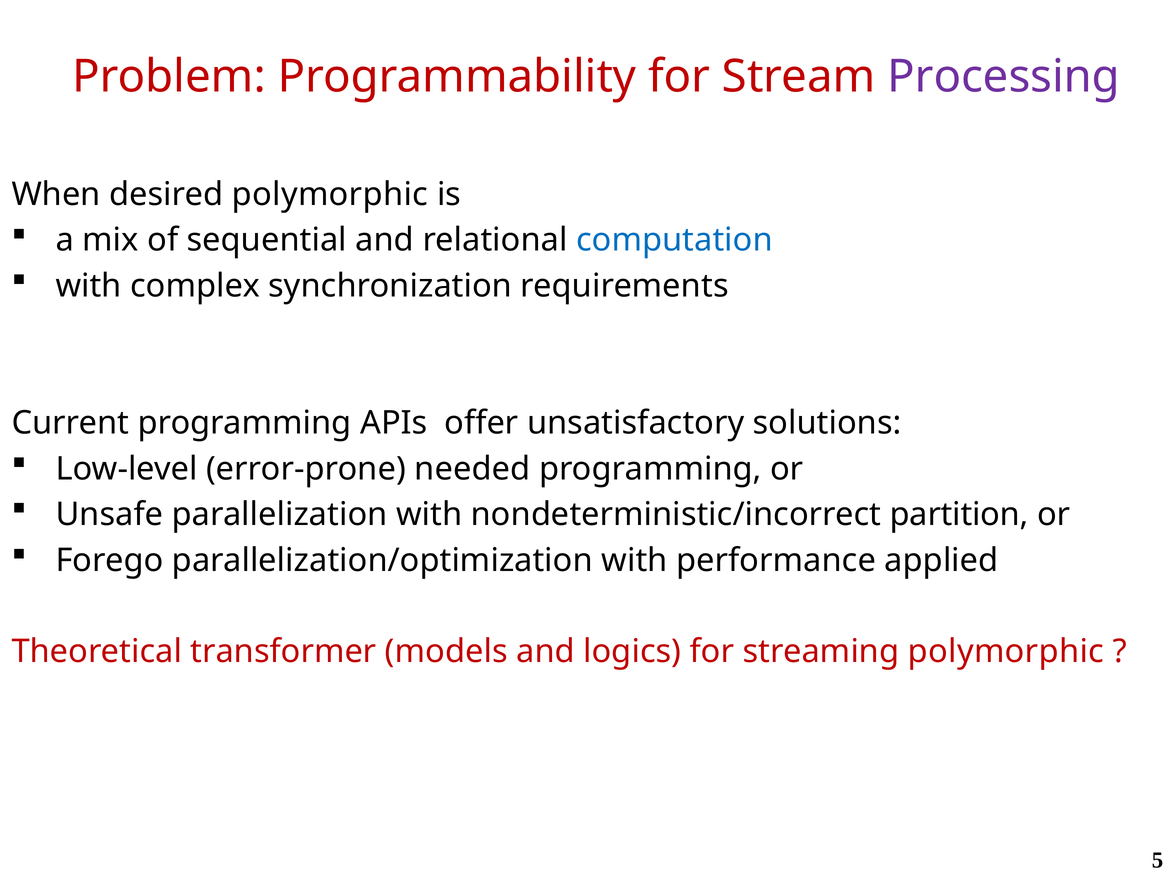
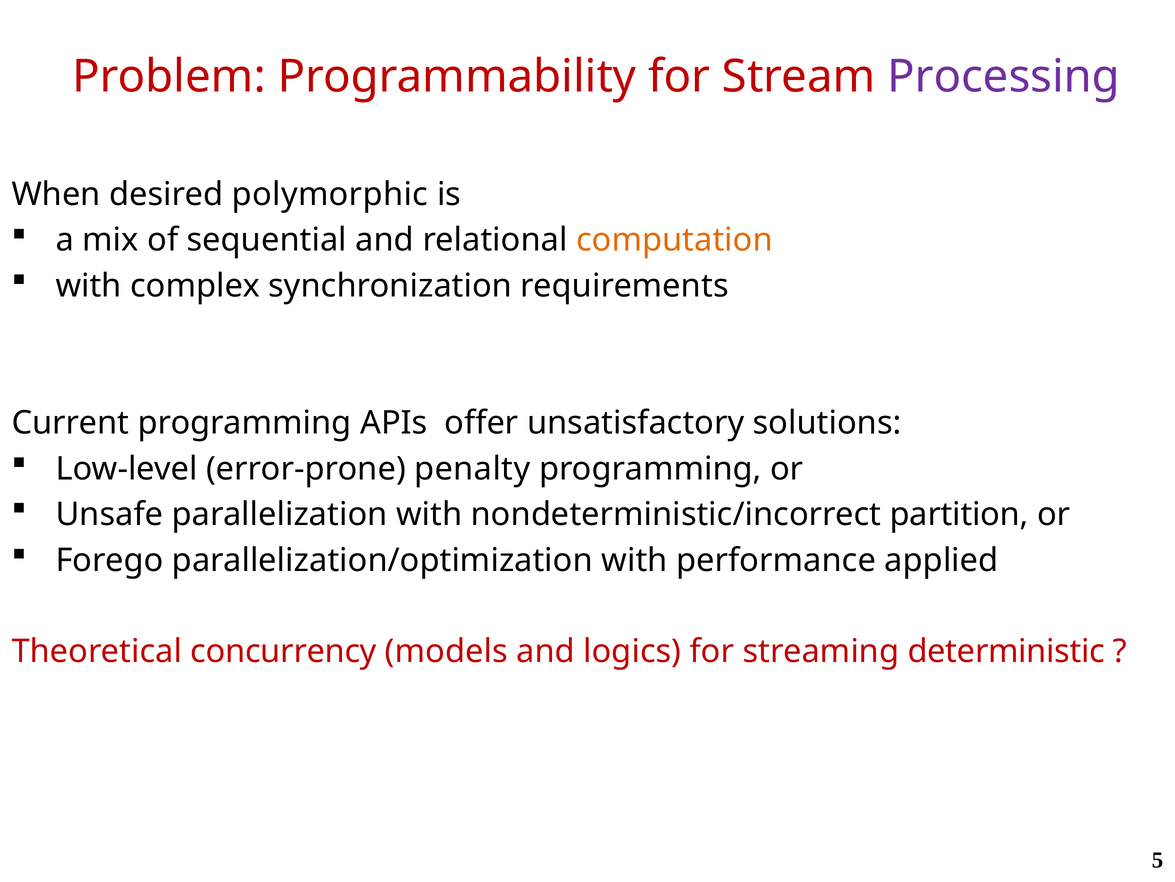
computation colour: blue -> orange
needed: needed -> penalty
transformer: transformer -> concurrency
streaming polymorphic: polymorphic -> deterministic
